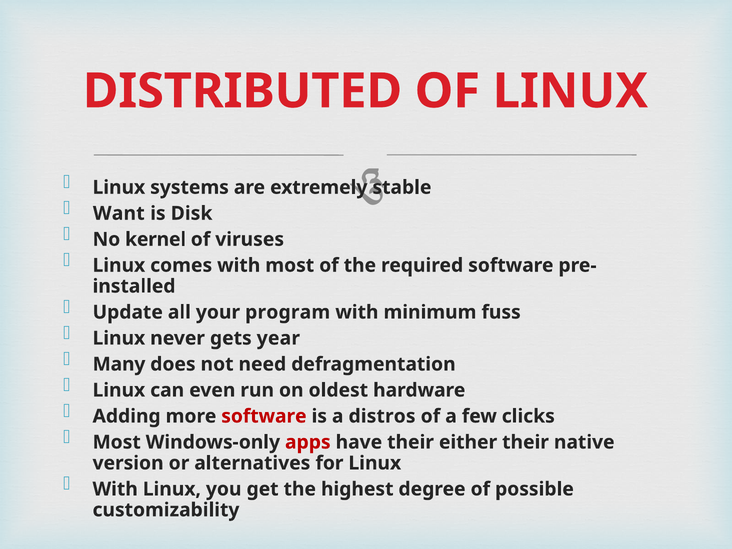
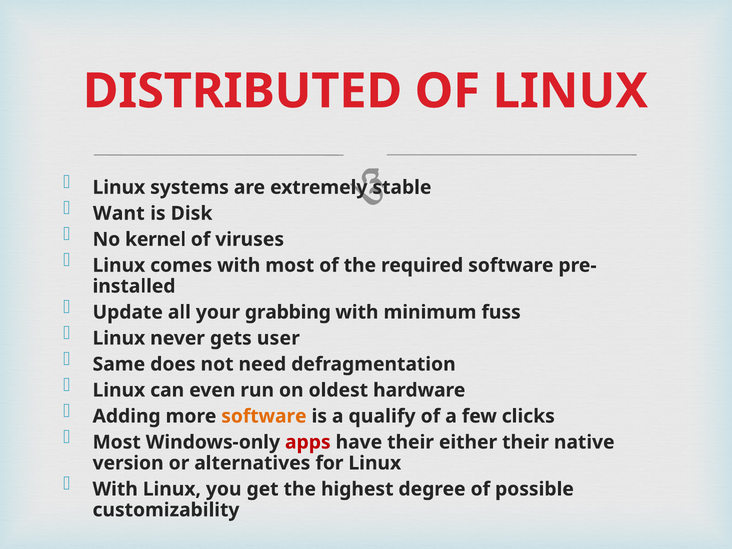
program: program -> grabbing
year: year -> user
Many: Many -> Same
software at (264, 416) colour: red -> orange
distros: distros -> qualify
